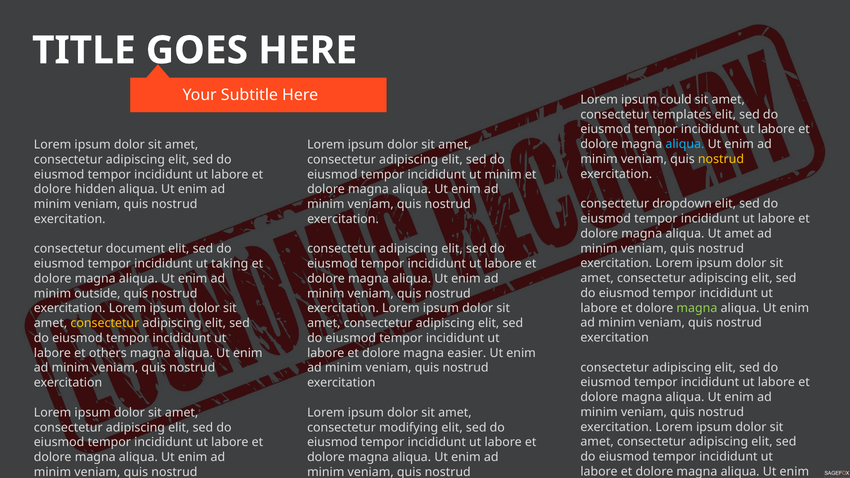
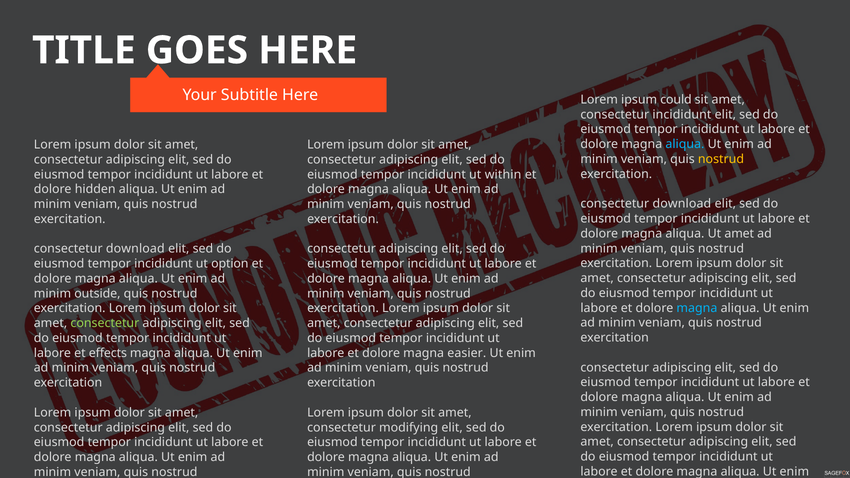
consectetur templates: templates -> incididunt
ut minim: minim -> within
dropdown at (682, 204): dropdown -> download
document at (135, 249): document -> download
taking: taking -> option
magna at (697, 308) colour: light green -> light blue
consectetur at (105, 323) colour: yellow -> light green
others: others -> effects
